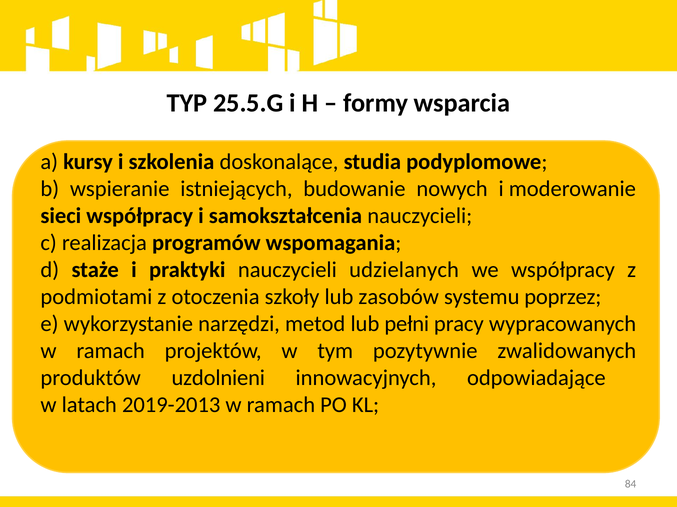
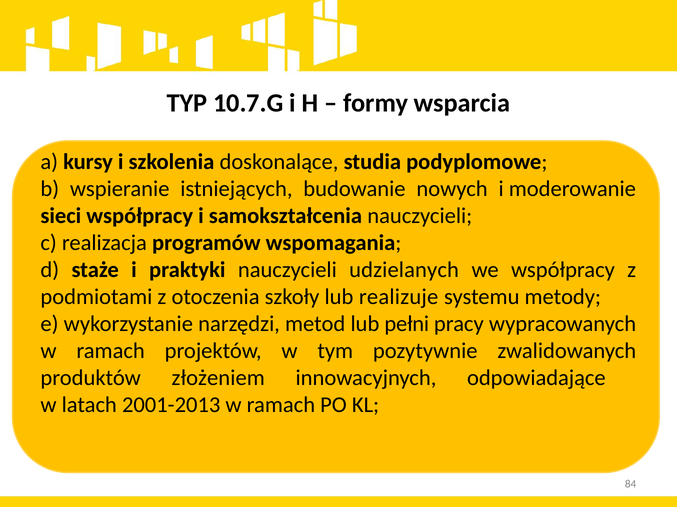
25.5.G: 25.5.G -> 10.7.G
zasobów: zasobów -> realizuje
poprzez: poprzez -> metody
uzdolnieni: uzdolnieni -> złożeniem
2019-2013: 2019-2013 -> 2001-2013
